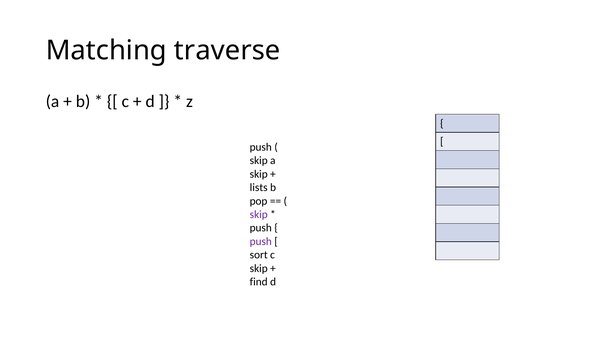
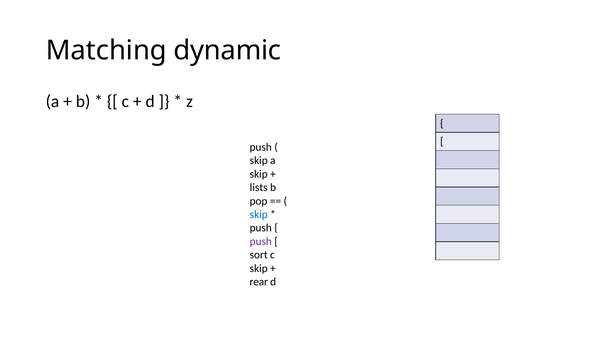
traverse: traverse -> dynamic
skip at (259, 214) colour: purple -> blue
find: find -> rear
